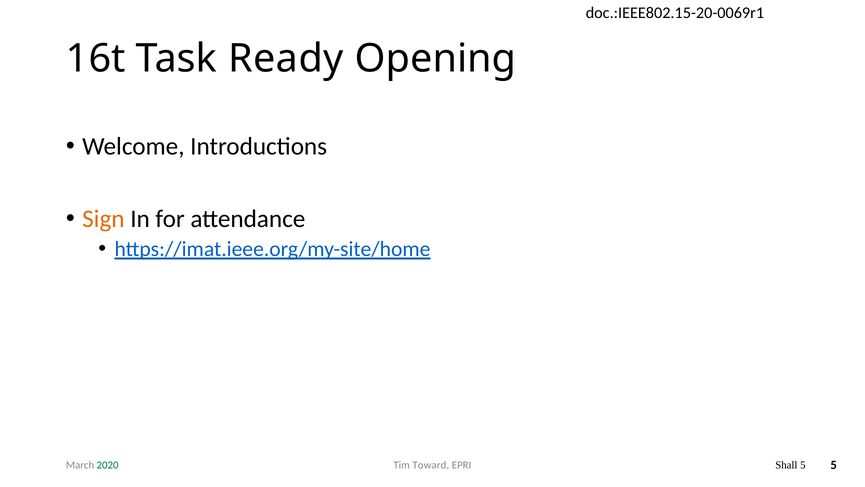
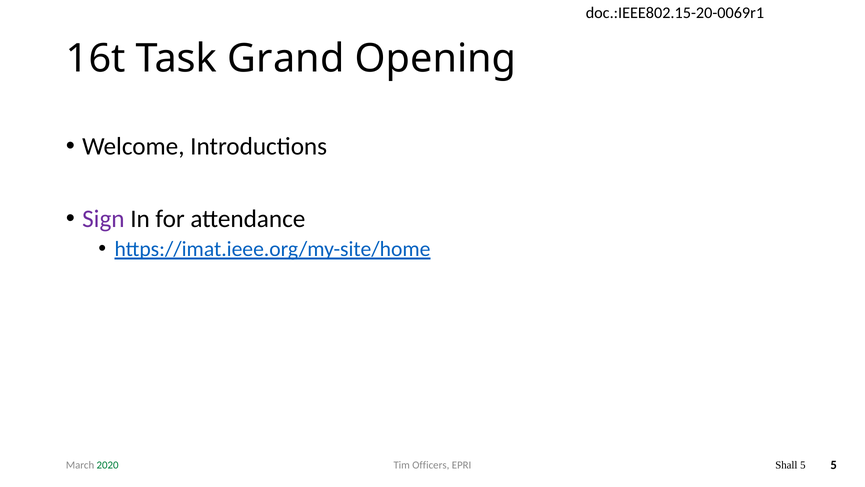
Ready: Ready -> Grand
Sign colour: orange -> purple
Toward: Toward -> Officers
